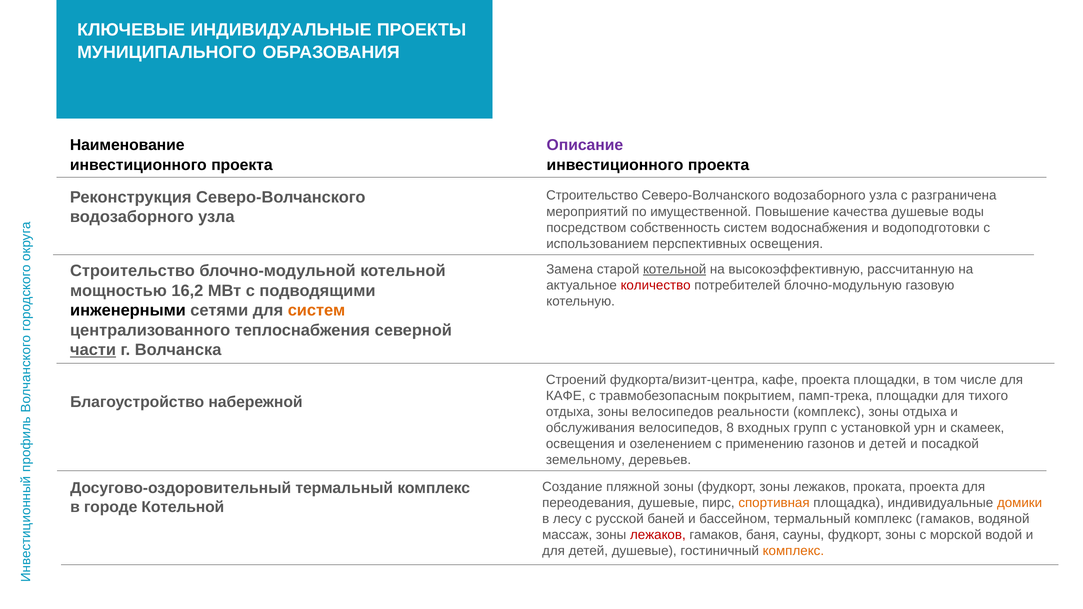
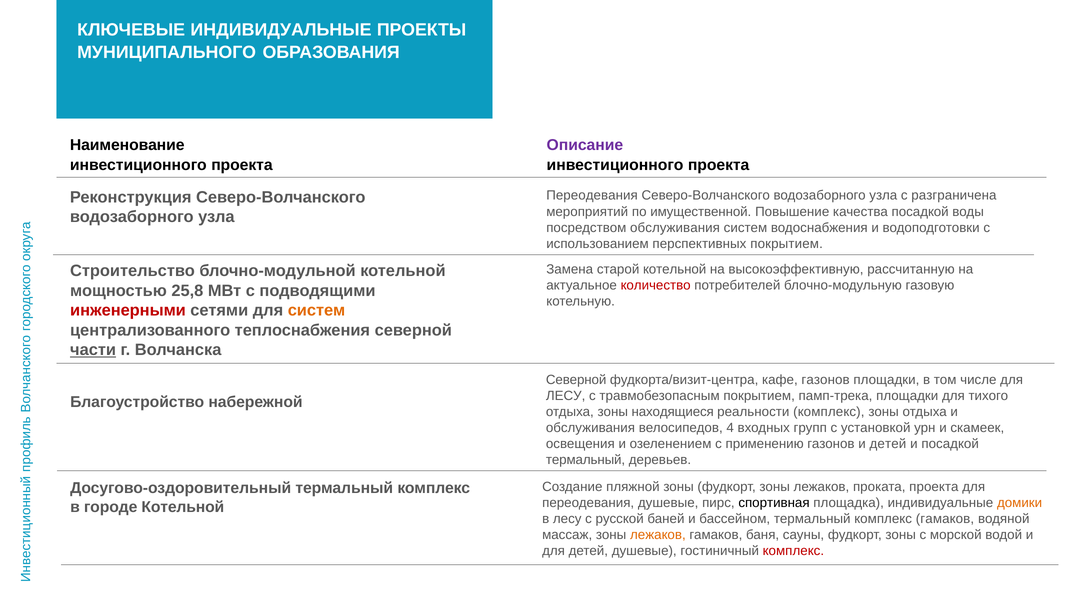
Строительство at (592, 195): Строительство -> Переодевания
качества душевые: душевые -> посадкой
посредством собственность: собственность -> обслуживания
перспективных освещения: освещения -> покрытием
котельной at (675, 269) underline: present -> none
16,2: 16,2 -> 25,8
инженерными colour: black -> red
Строений at (576, 380): Строений -> Северной
кафе проекта: проекта -> газонов
КАФЕ at (566, 396): КАФЕ -> ЛЕСУ
зоны велосипедов: велосипедов -> находящиеся
8: 8 -> 4
земельному at (585, 460): земельному -> термальный
спортивная colour: orange -> black
лежаков at (658, 535) colour: red -> orange
комплекс at (793, 551) colour: orange -> red
